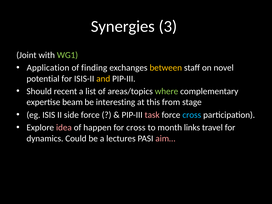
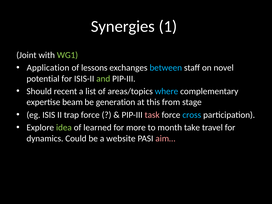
3: 3 -> 1
finding: finding -> lessons
between colour: yellow -> light blue
and colour: yellow -> light green
where colour: light green -> light blue
interesting: interesting -> generation
side: side -> trap
idea colour: pink -> light green
happen: happen -> learned
for cross: cross -> more
links: links -> take
lectures: lectures -> website
